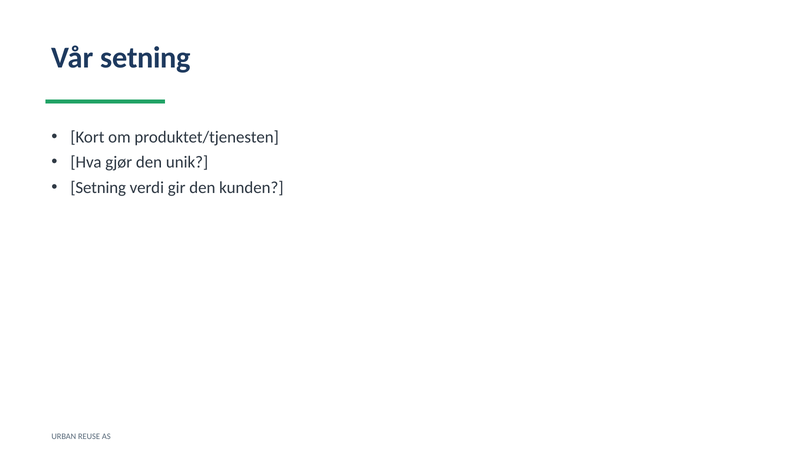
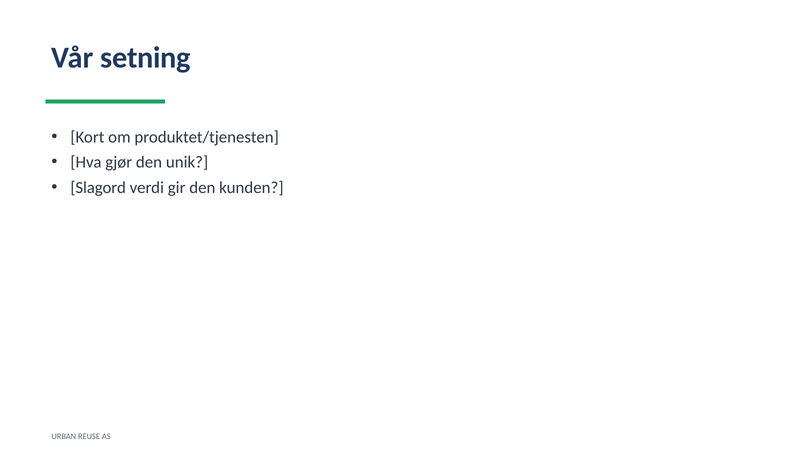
Setning at (98, 188): Setning -> Slagord
